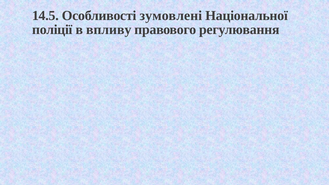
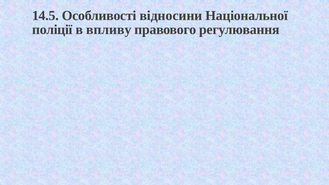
зумовлені: зумовлені -> відносини
